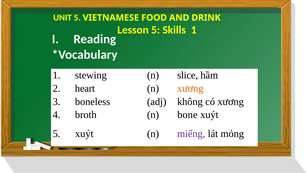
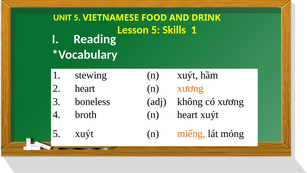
n slice: slice -> xuýt
n bone: bone -> heart
miếng colour: purple -> orange
